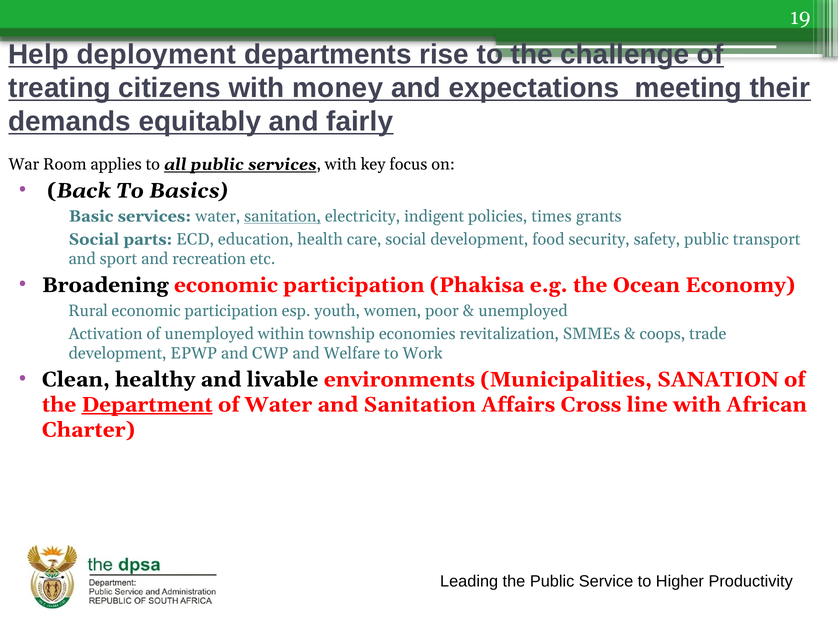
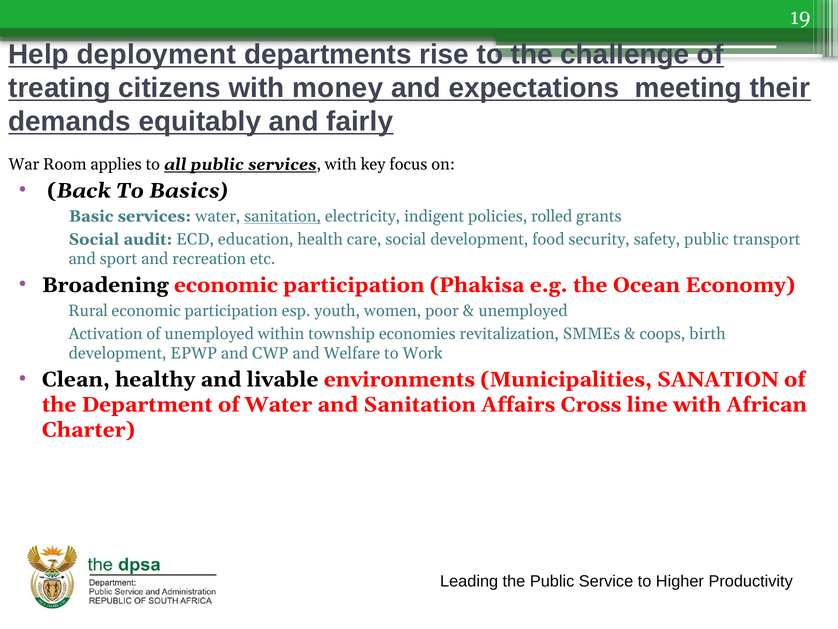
times: times -> rolled
parts: parts -> audit
trade: trade -> birth
Department underline: present -> none
